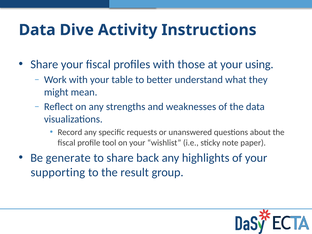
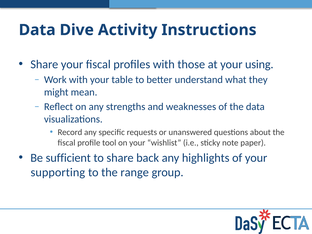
generate: generate -> sufficient
result: result -> range
